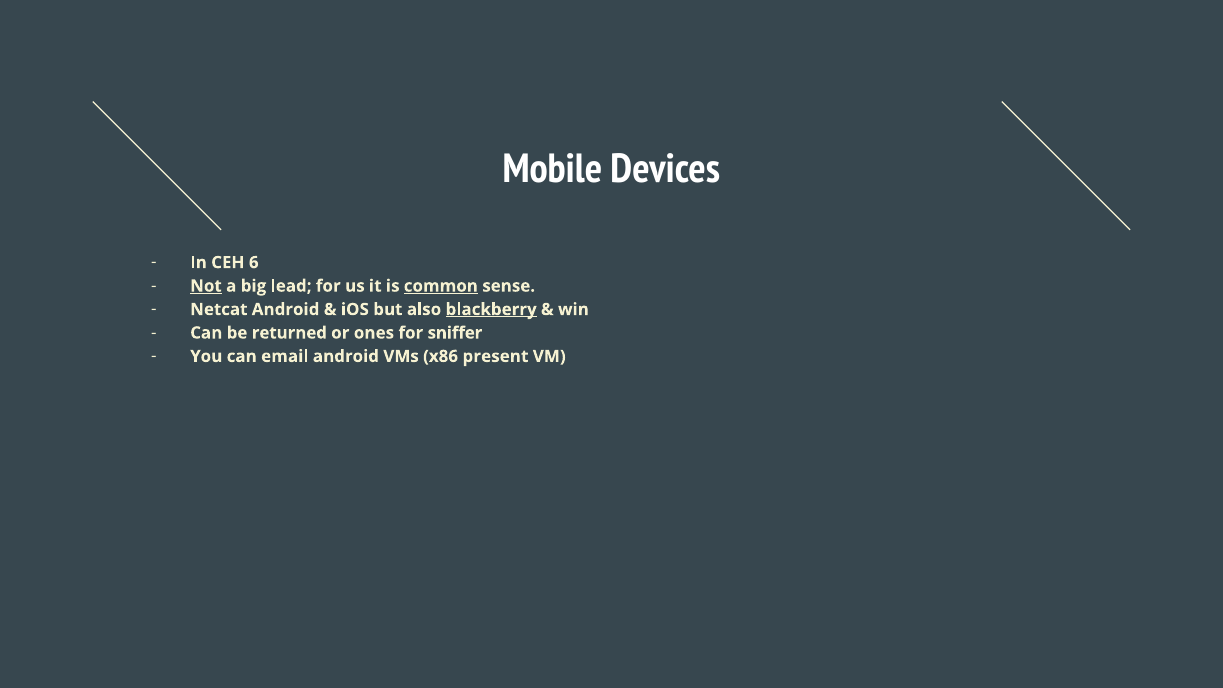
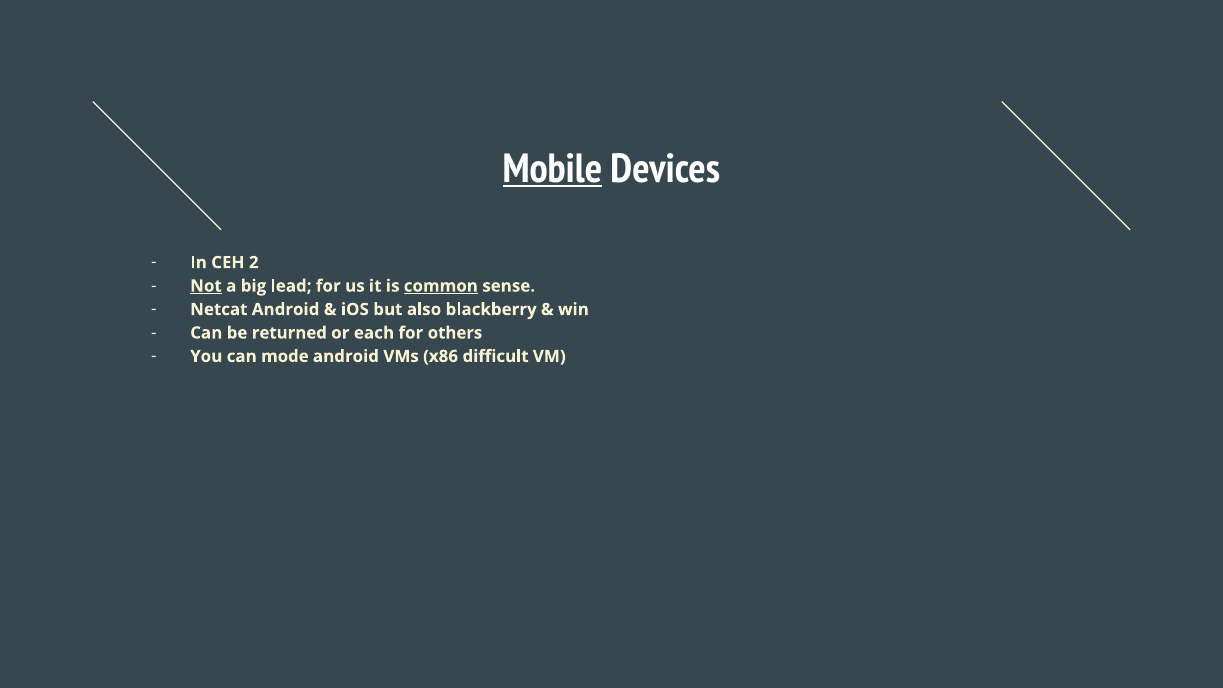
Mobile underline: none -> present
6: 6 -> 2
blackberry underline: present -> none
ones: ones -> each
sniffer: sniffer -> others
email: email -> mode
present: present -> difficult
